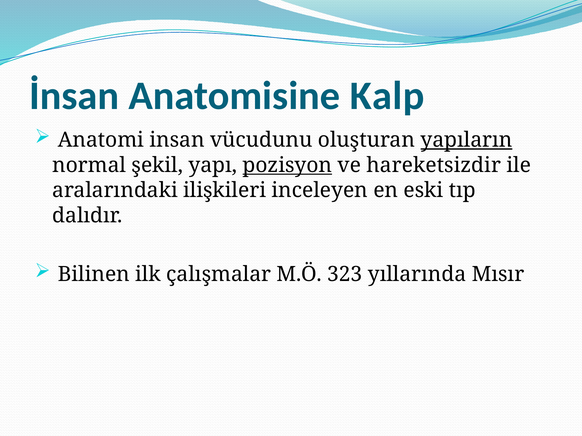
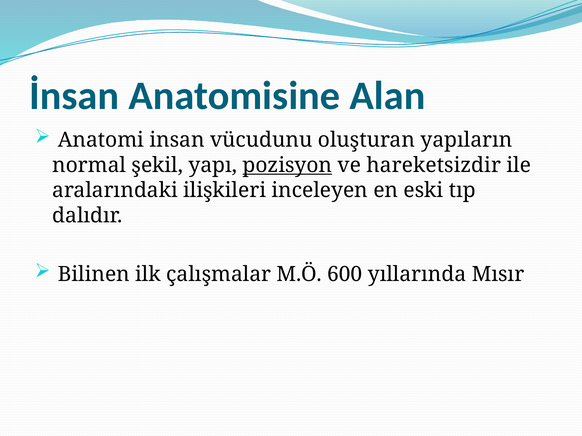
Kalp: Kalp -> Alan
yapıların underline: present -> none
323: 323 -> 600
